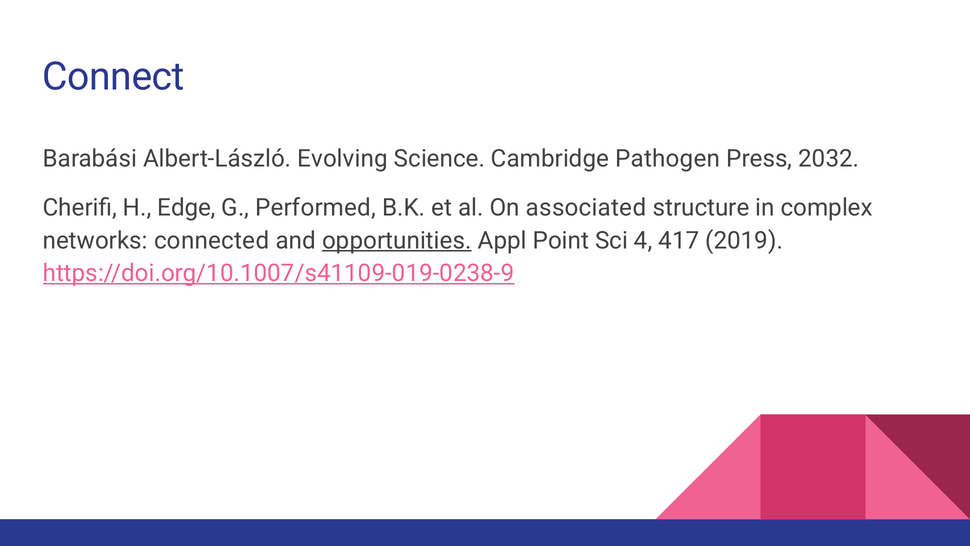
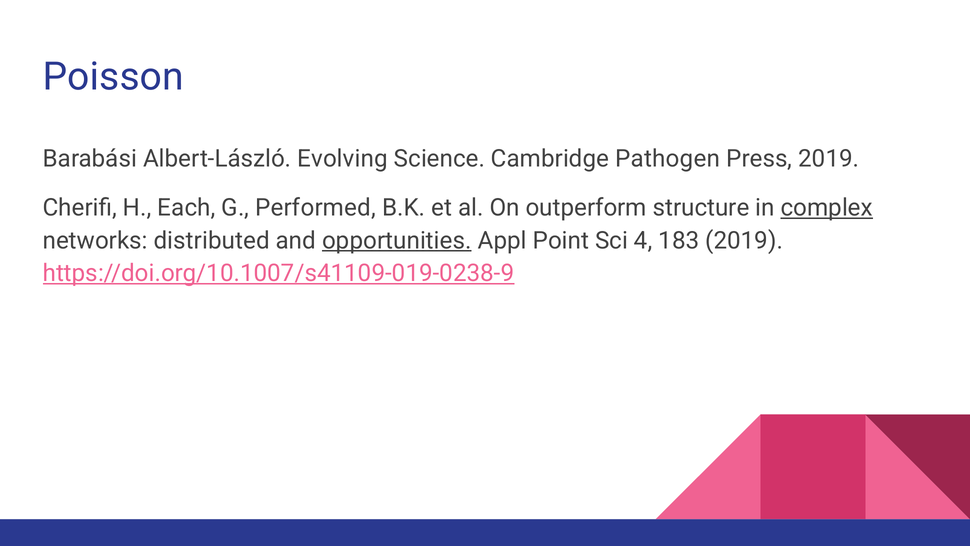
Connect: Connect -> Poisson
Press 2032: 2032 -> 2019
Edge: Edge -> Each
associated: associated -> outperform
complex underline: none -> present
connected: connected -> distributed
417: 417 -> 183
